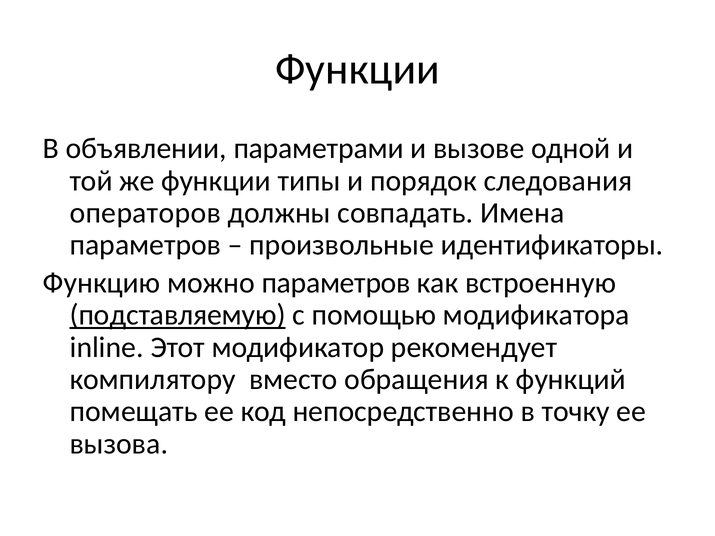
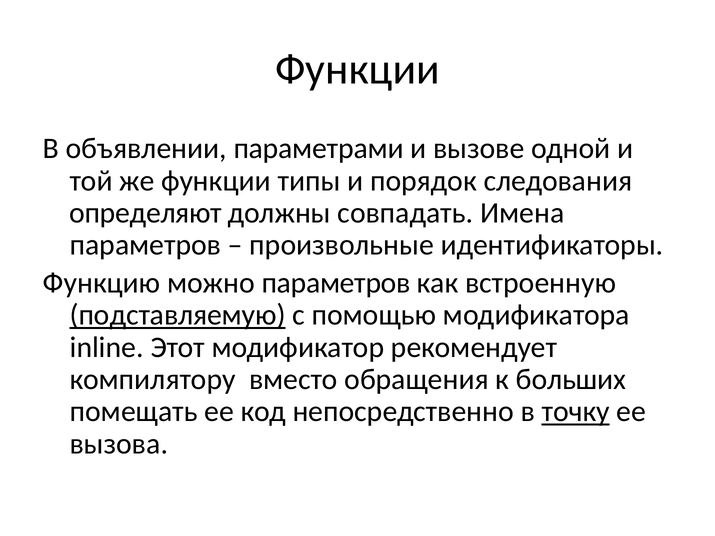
операторов: операторов -> определяют
функций: функций -> больших
точку underline: none -> present
